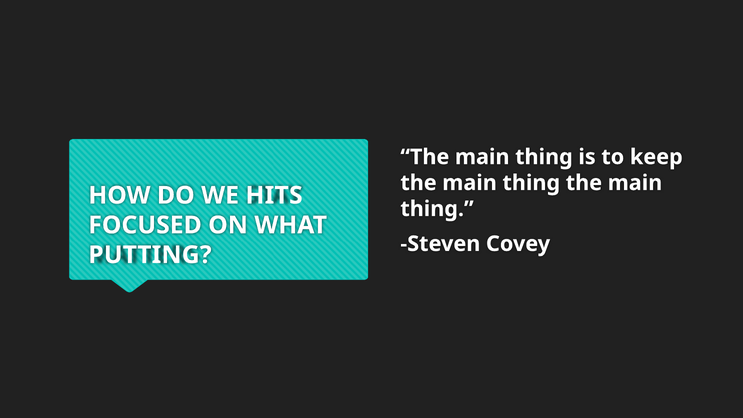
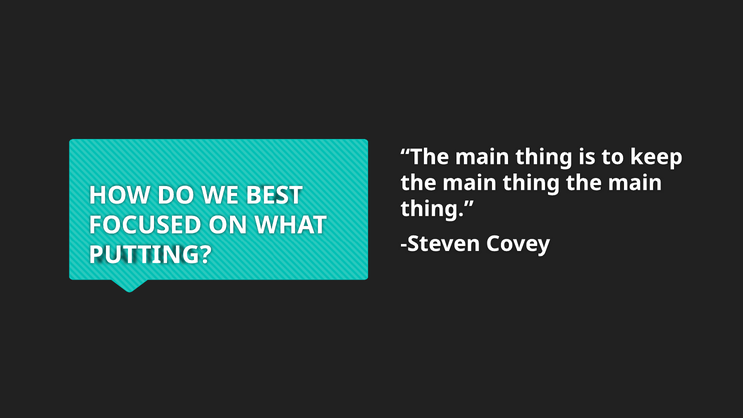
HITS: HITS -> BEST
